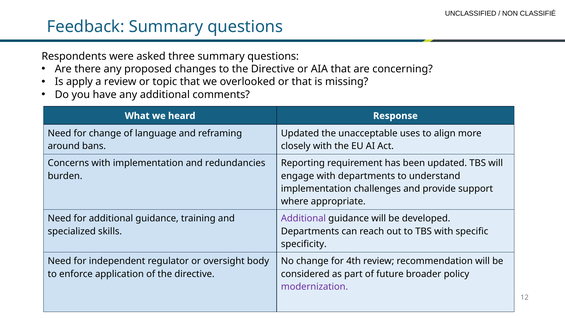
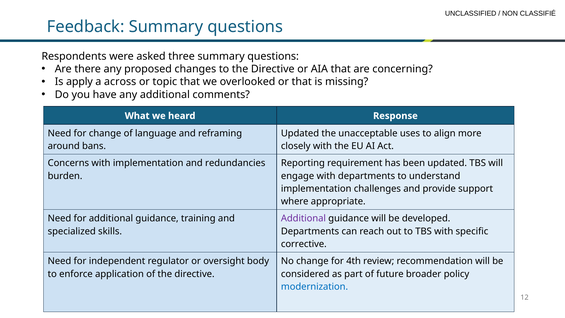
a review: review -> across
specificity: specificity -> corrective
modernization colour: purple -> blue
